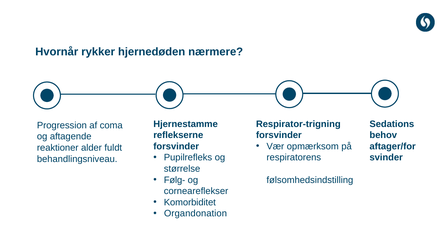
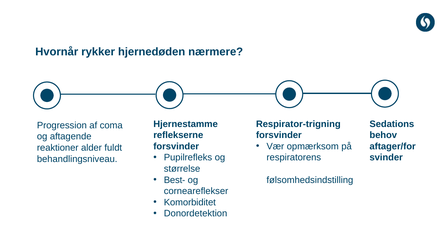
Følg-: Følg- -> Best-
Organdonation: Organdonation -> Donordetektion
